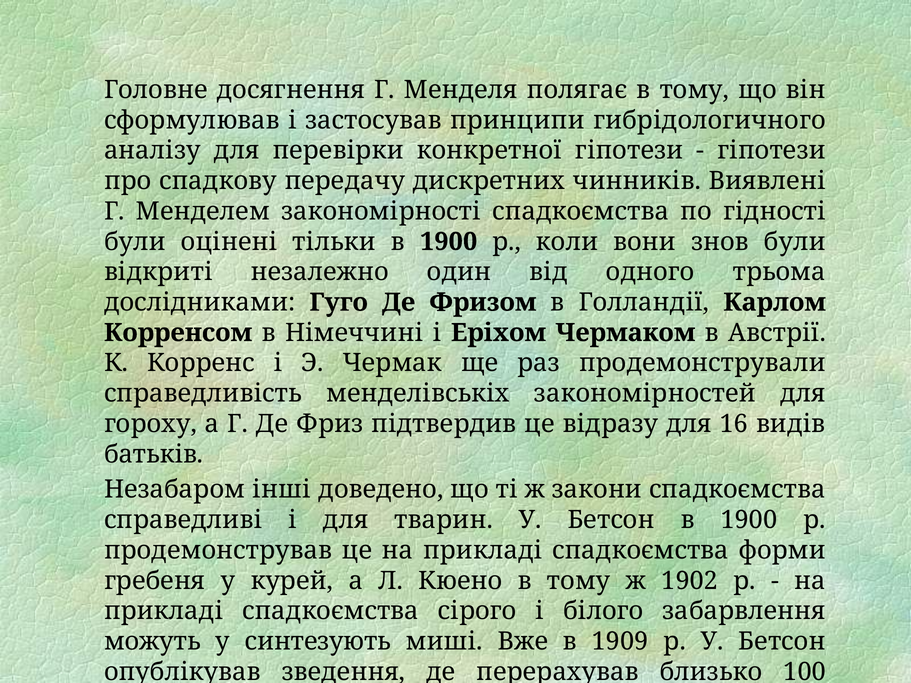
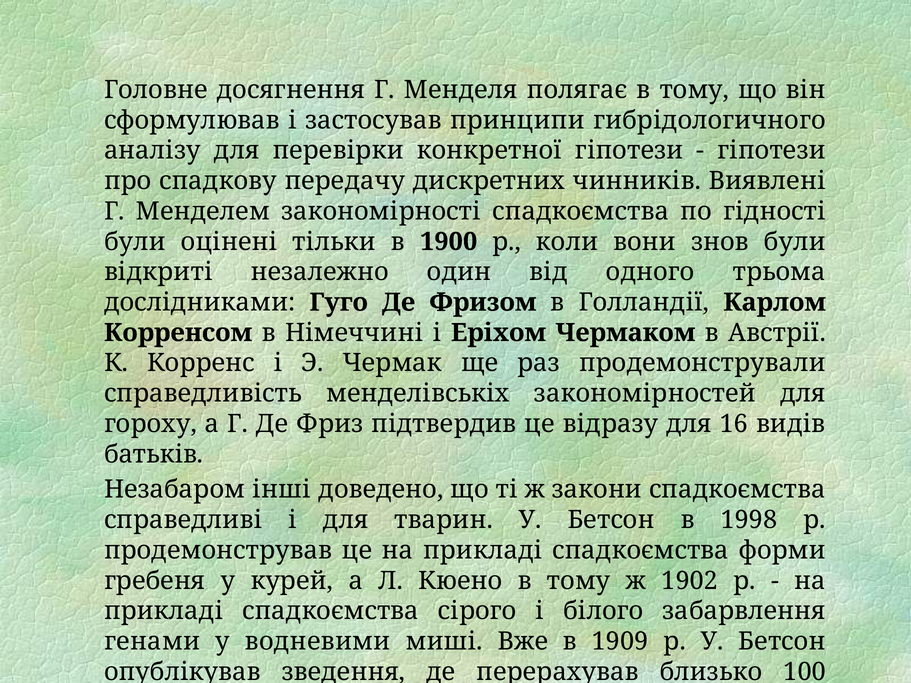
Бетсон в 1900: 1900 -> 1998
можуть: можуть -> генами
синтезують: синтезують -> водневими
